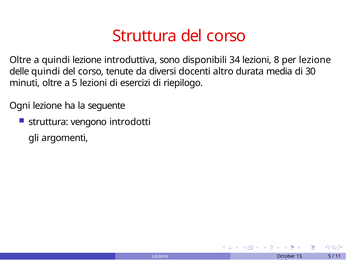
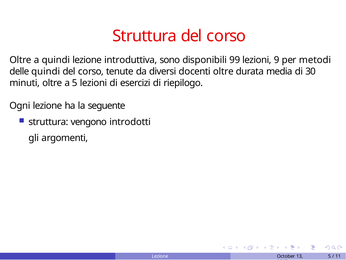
34: 34 -> 99
8: 8 -> 9
per lezione: lezione -> metodi
docenti altro: altro -> oltre
